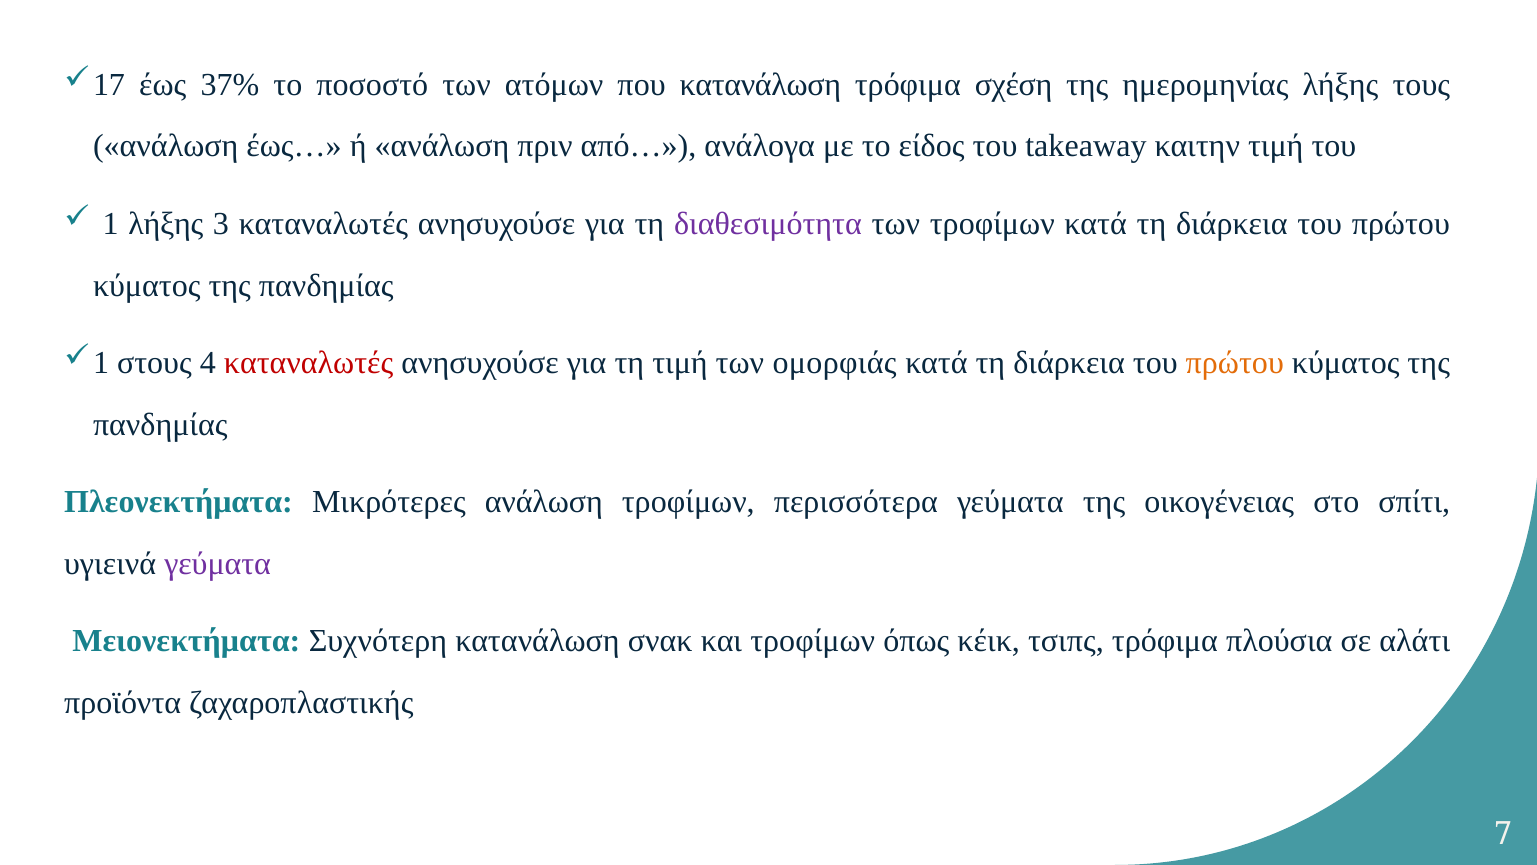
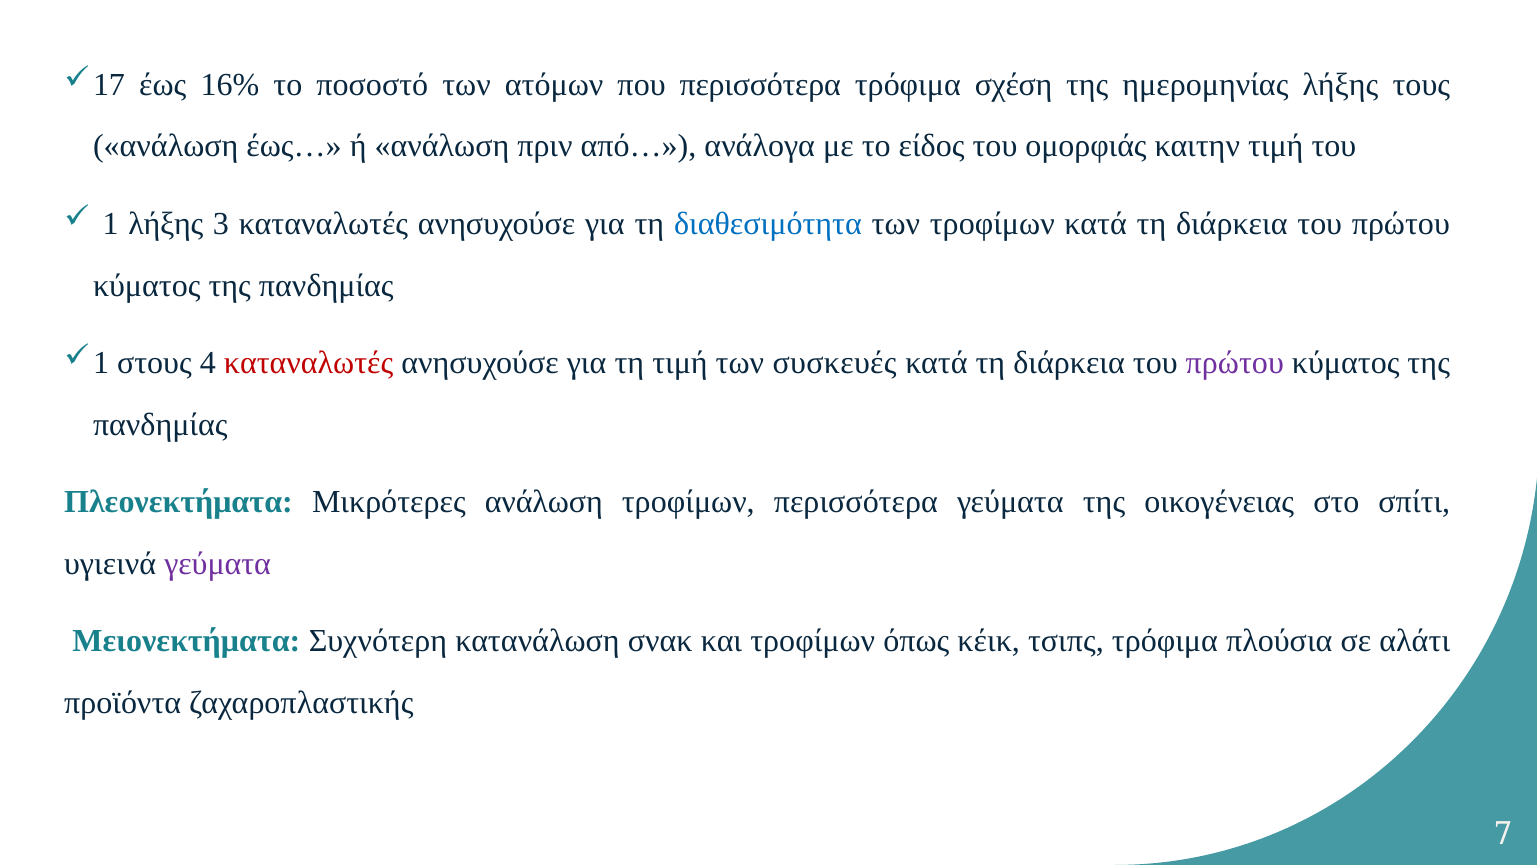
37%: 37% -> 16%
που κατανάλωση: κατανάλωση -> περισσότερα
takeaway: takeaway -> ομορφιάς
διαθεσιμότητα colour: purple -> blue
ομορφιάς: ομορφιάς -> συσκευές
πρώτου at (1235, 363) colour: orange -> purple
